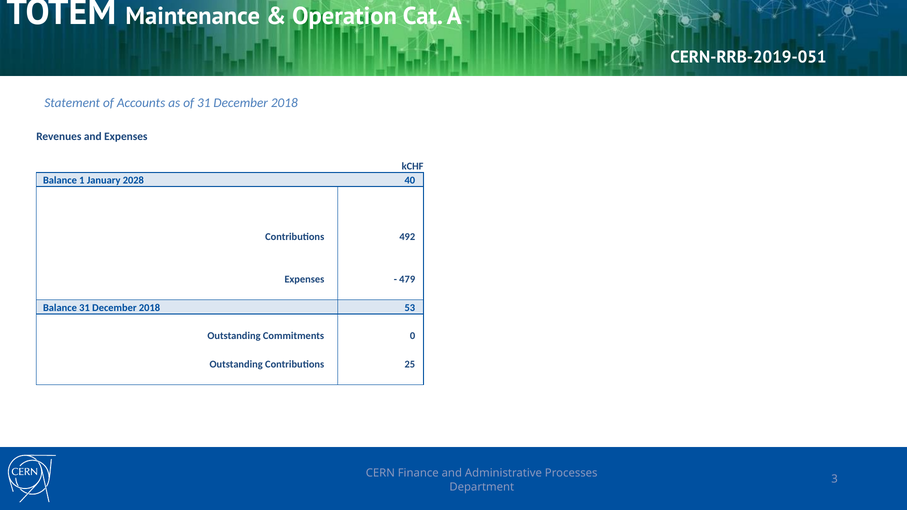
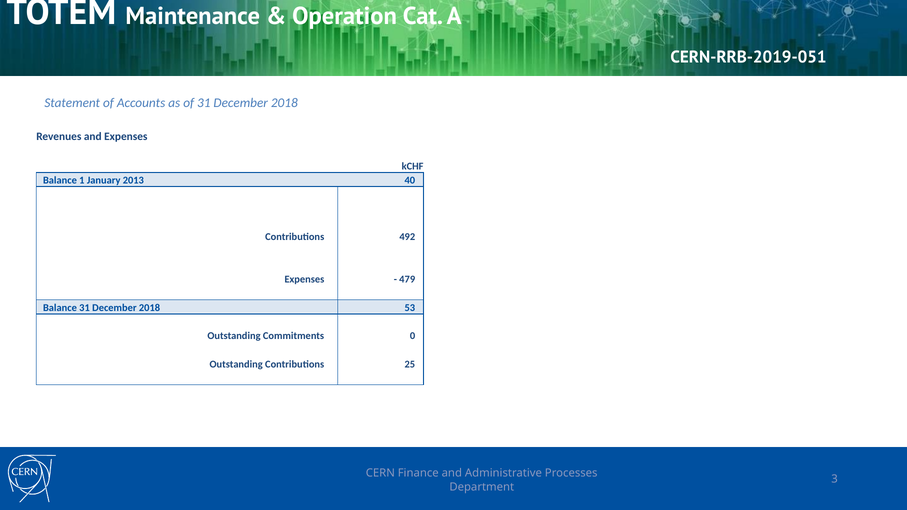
2028: 2028 -> 2013
